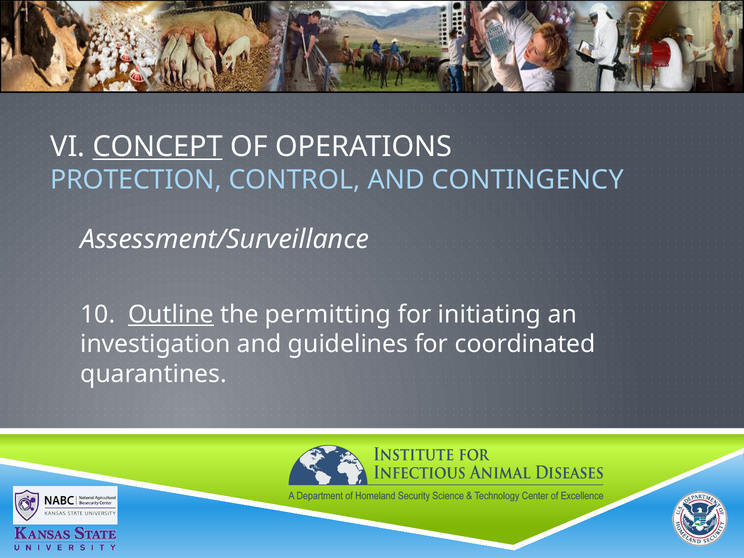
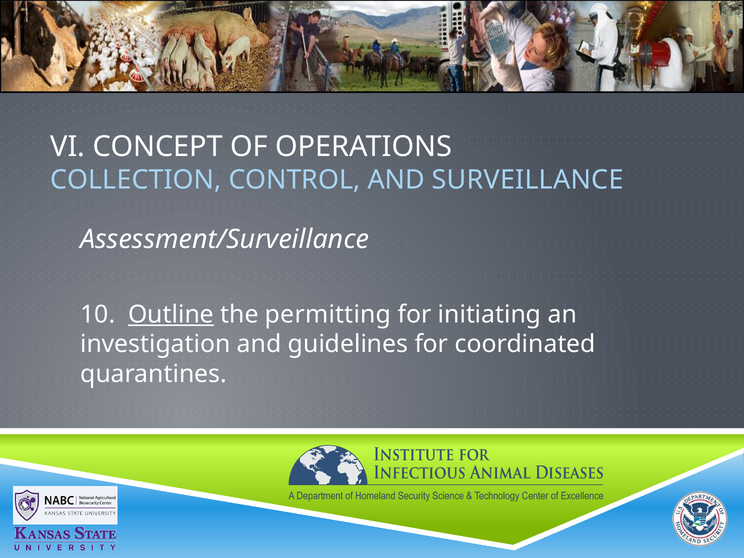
CONCEPT underline: present -> none
PROTECTION: PROTECTION -> COLLECTION
CONTINGENCY: CONTINGENCY -> SURVEILLANCE
